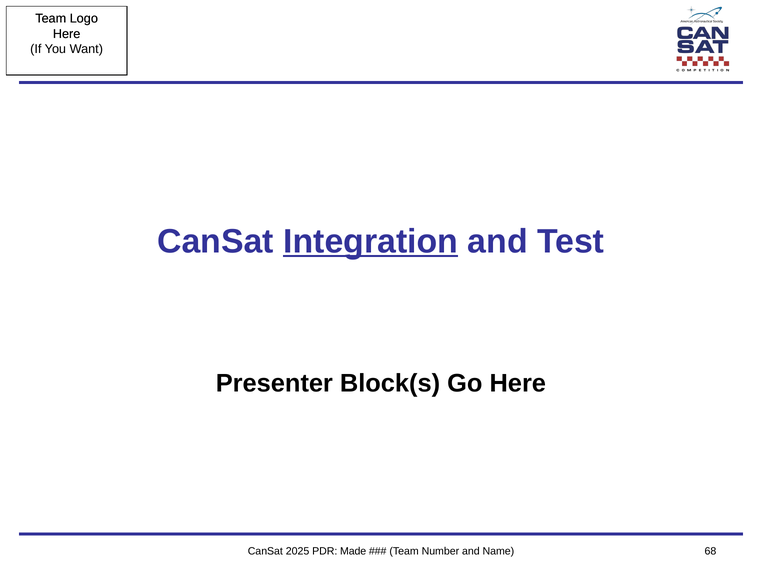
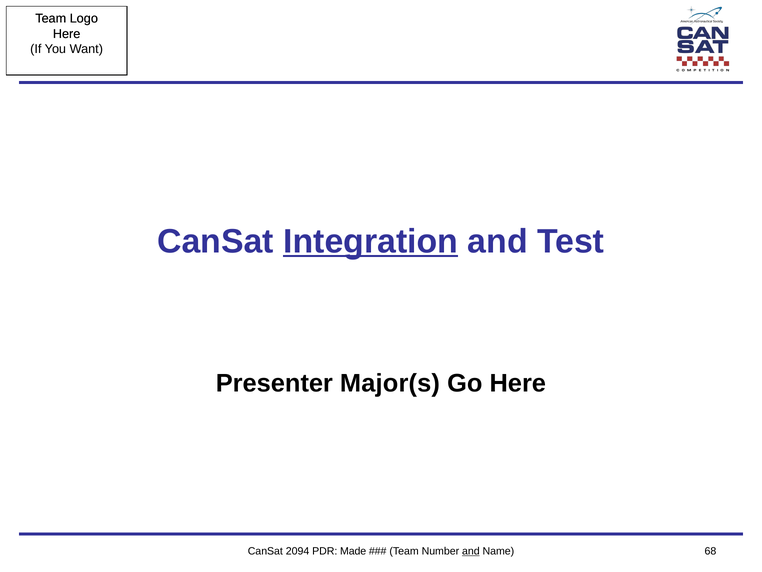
Block(s: Block(s -> Major(s
2025: 2025 -> 2094
and at (471, 551) underline: none -> present
